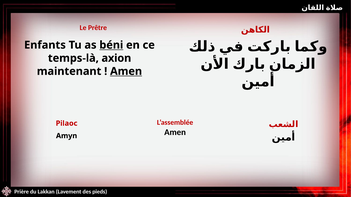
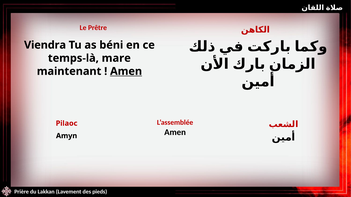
Enfants: Enfants -> Viendra
béni underline: present -> none
axion: axion -> mare
